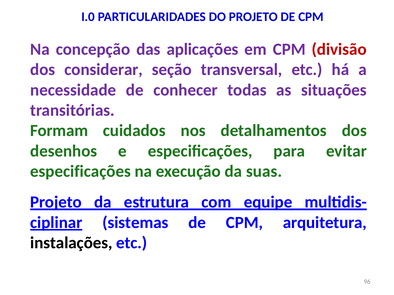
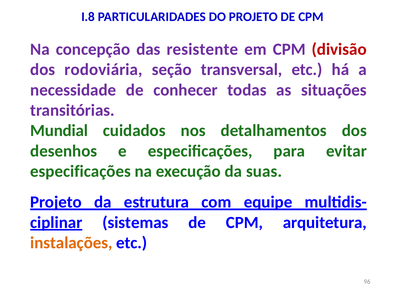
I.0: I.0 -> I.8
aplicações: aplicações -> resistente
considerar: considerar -> rodoviária
Formam: Formam -> Mundial
instalações colour: black -> orange
